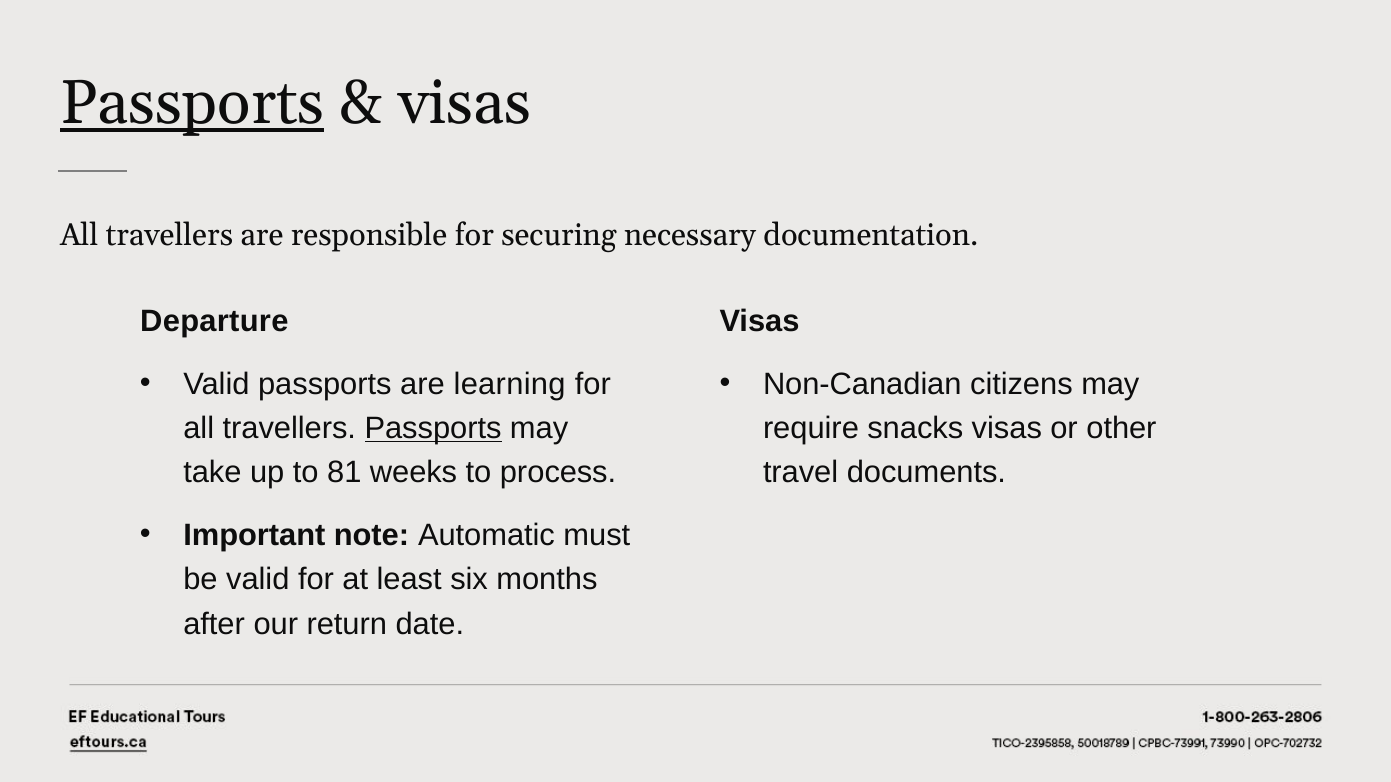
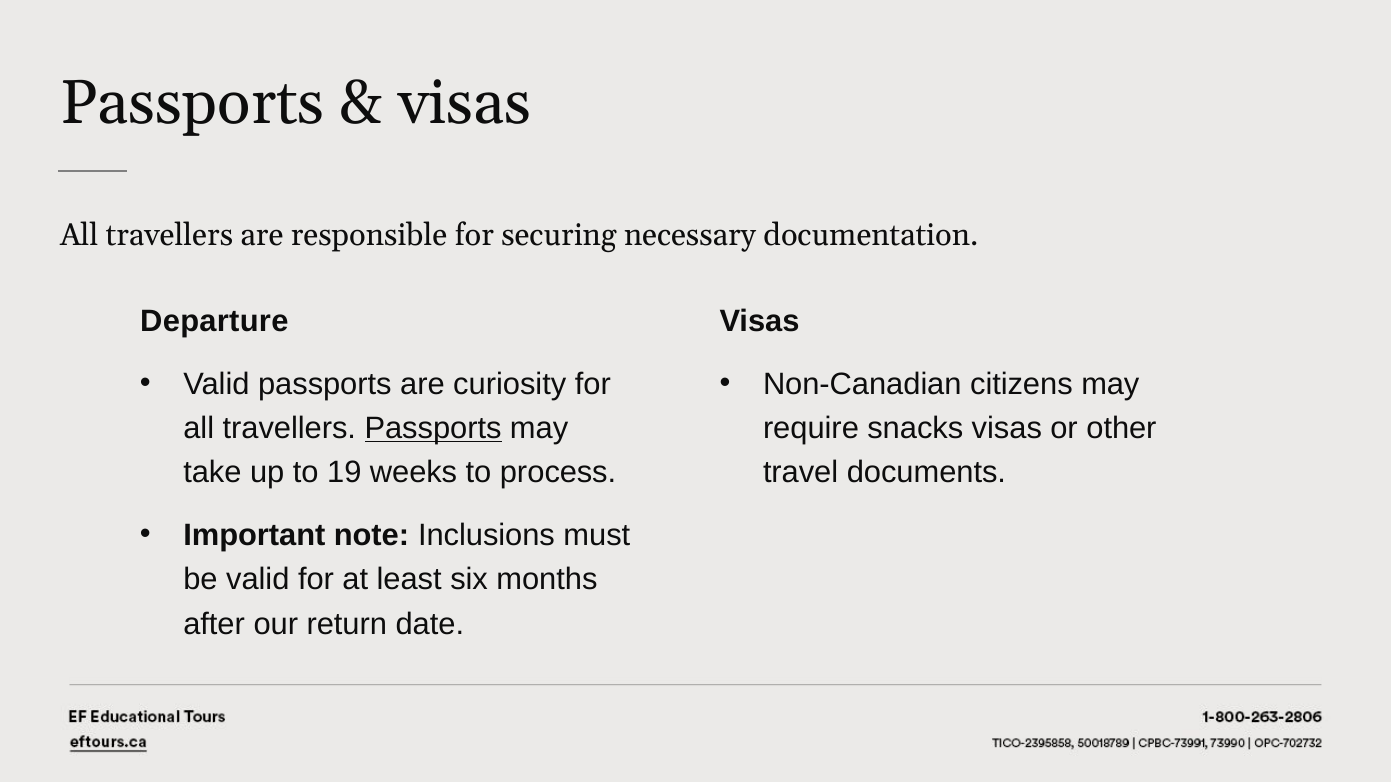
Passports at (192, 103) underline: present -> none
learning: learning -> curiosity
81: 81 -> 19
Automatic: Automatic -> Inclusions
